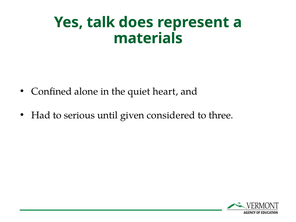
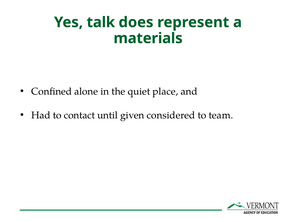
heart: heart -> place
serious: serious -> contact
three: three -> team
